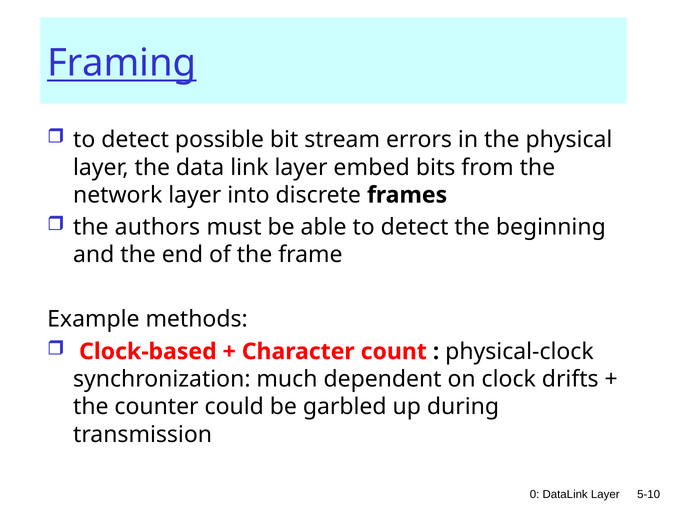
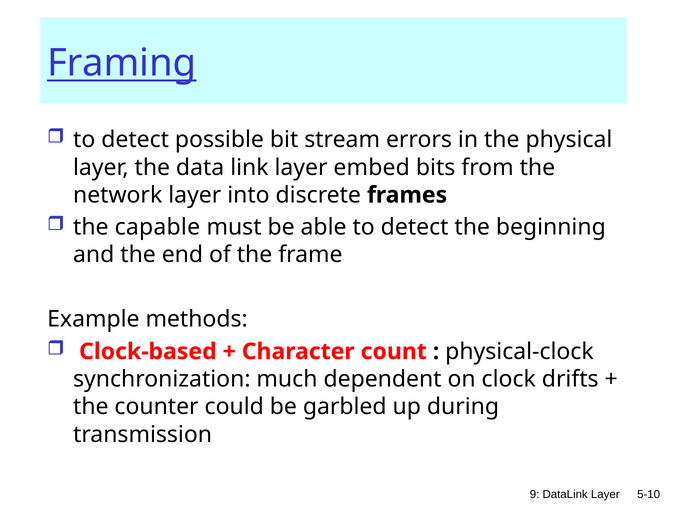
authors: authors -> capable
0: 0 -> 9
